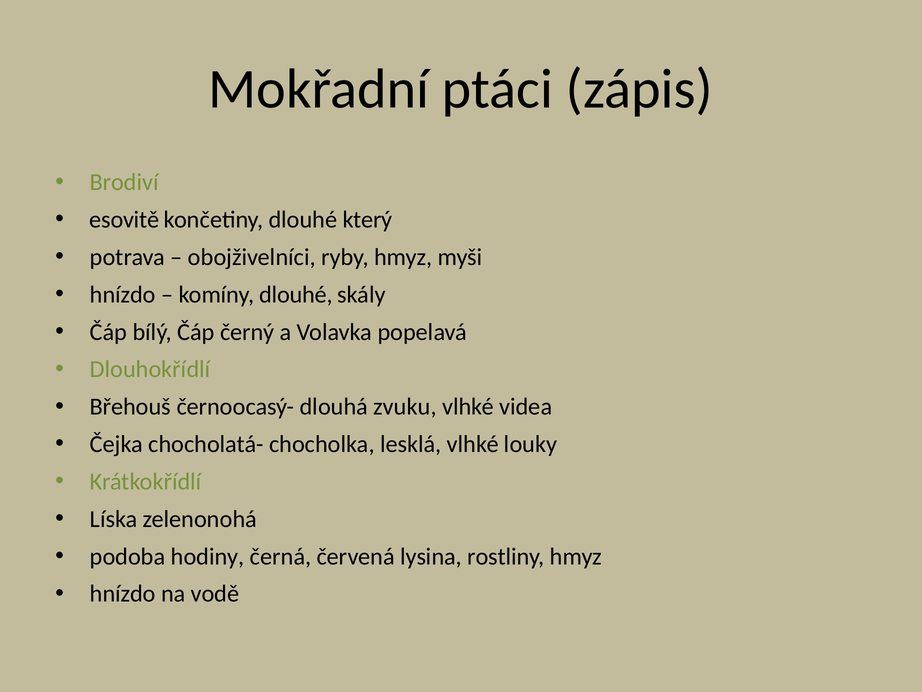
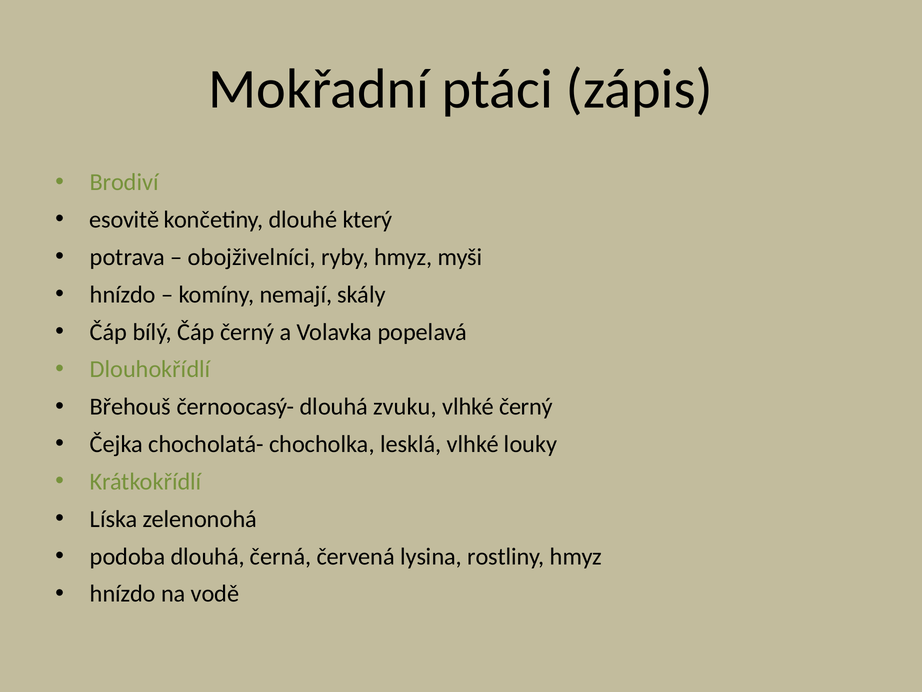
komíny dlouhé: dlouhé -> nemají
vlhké videa: videa -> černý
podoba hodiny: hodiny -> dlouhá
